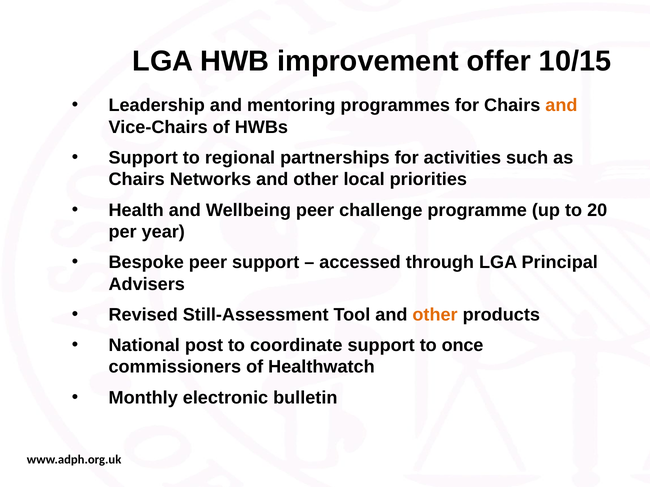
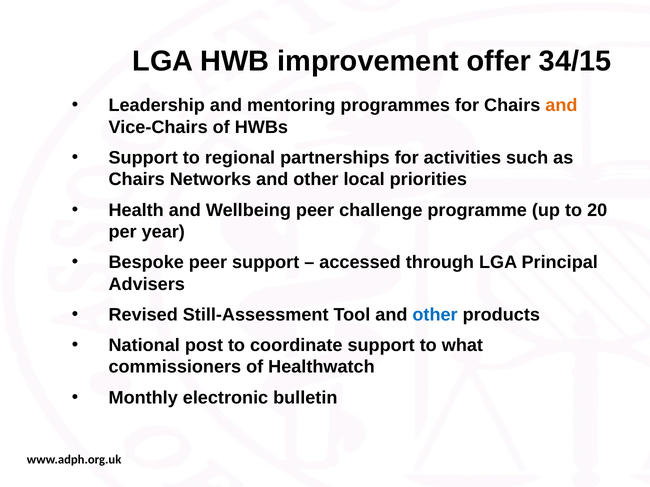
10/15: 10/15 -> 34/15
other at (435, 315) colour: orange -> blue
once: once -> what
